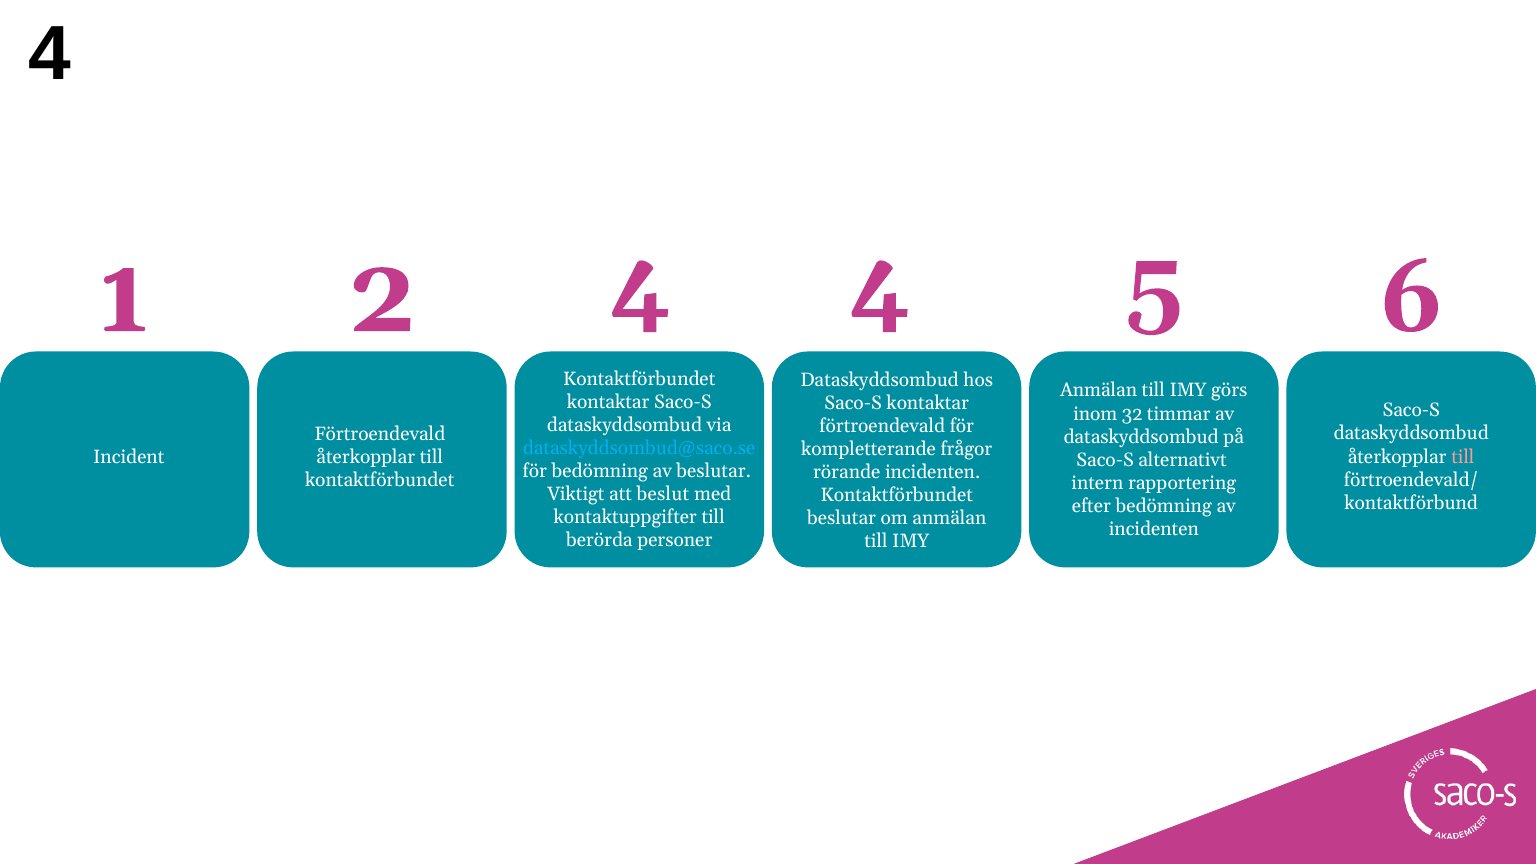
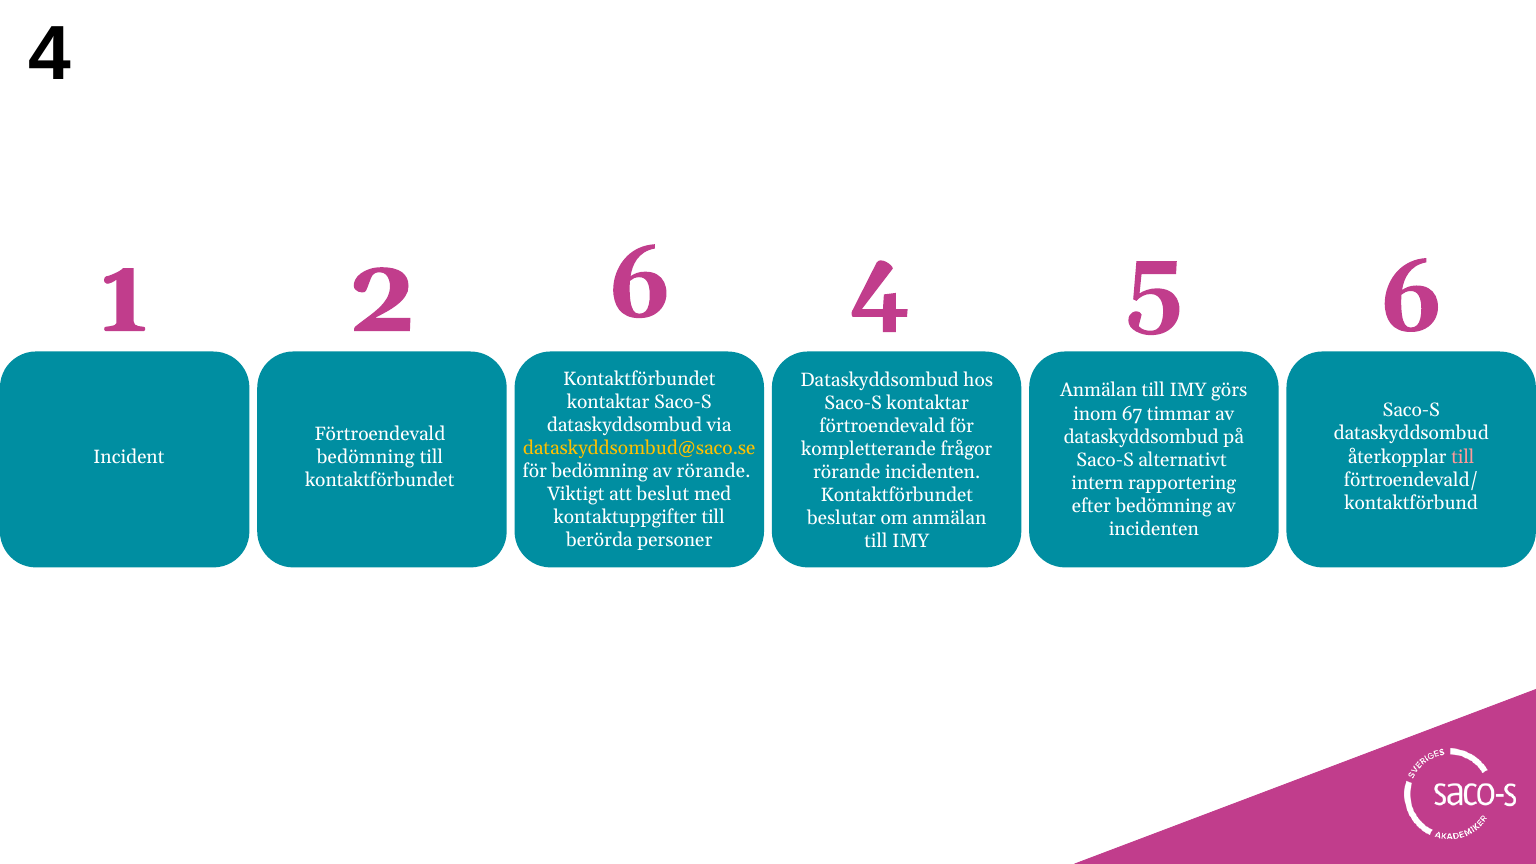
2 4: 4 -> 6
32: 32 -> 67
dataskyddsombud@saco.se colour: light blue -> yellow
återkopplar at (366, 457): återkopplar -> bedömning
av beslutar: beslutar -> rörande
